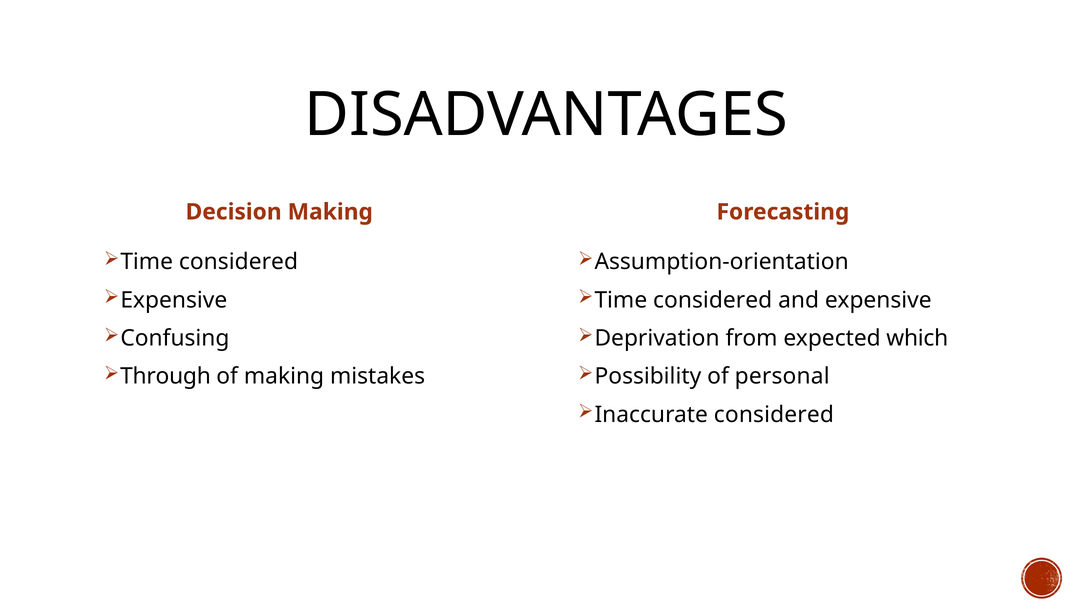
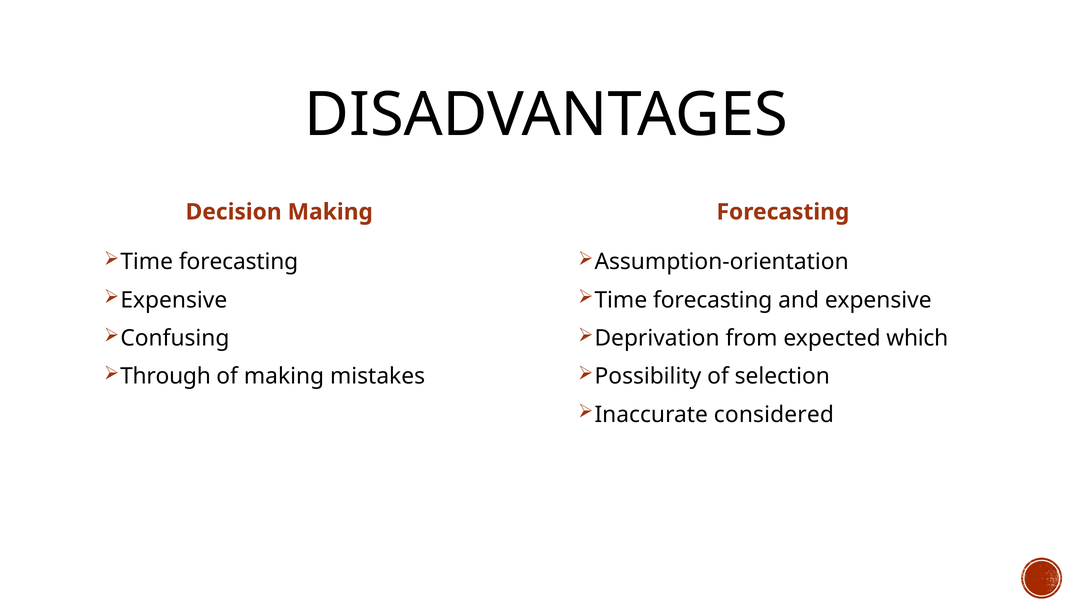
considered at (238, 262): considered -> forecasting
considered at (713, 300): considered -> forecasting
personal: personal -> selection
